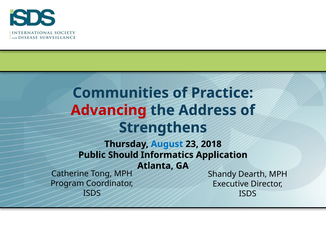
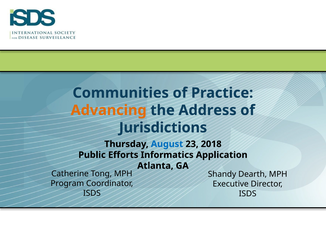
Advancing colour: red -> orange
Strengthens: Strengthens -> Jurisdictions
Should: Should -> Efforts
